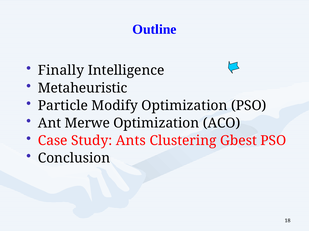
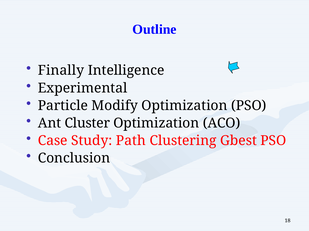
Metaheuristic: Metaheuristic -> Experimental
Merwe: Merwe -> Cluster
Ants: Ants -> Path
